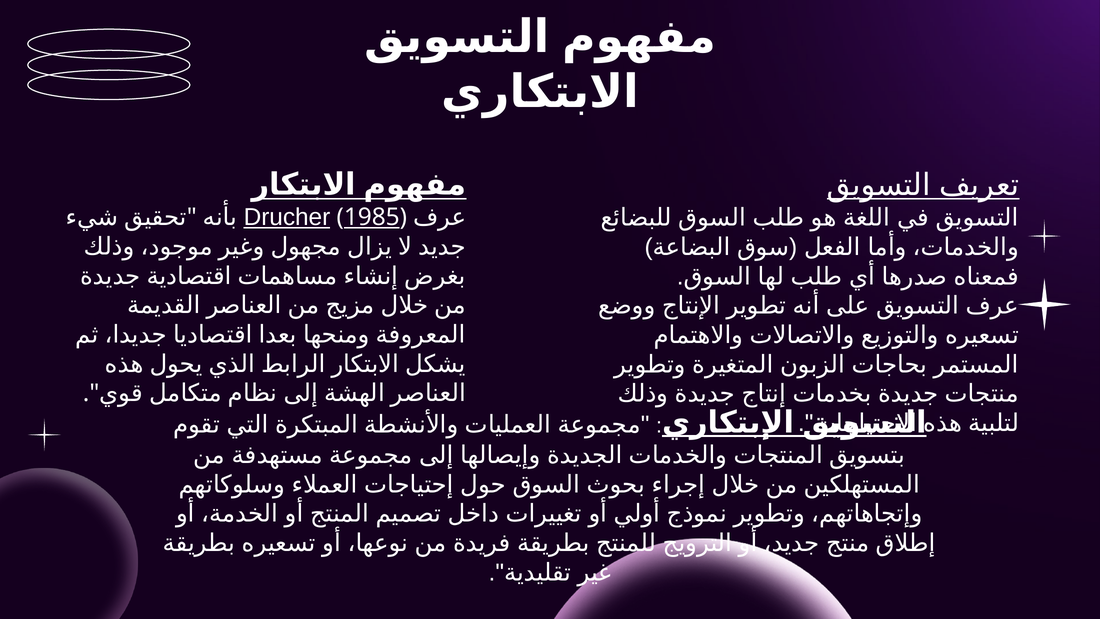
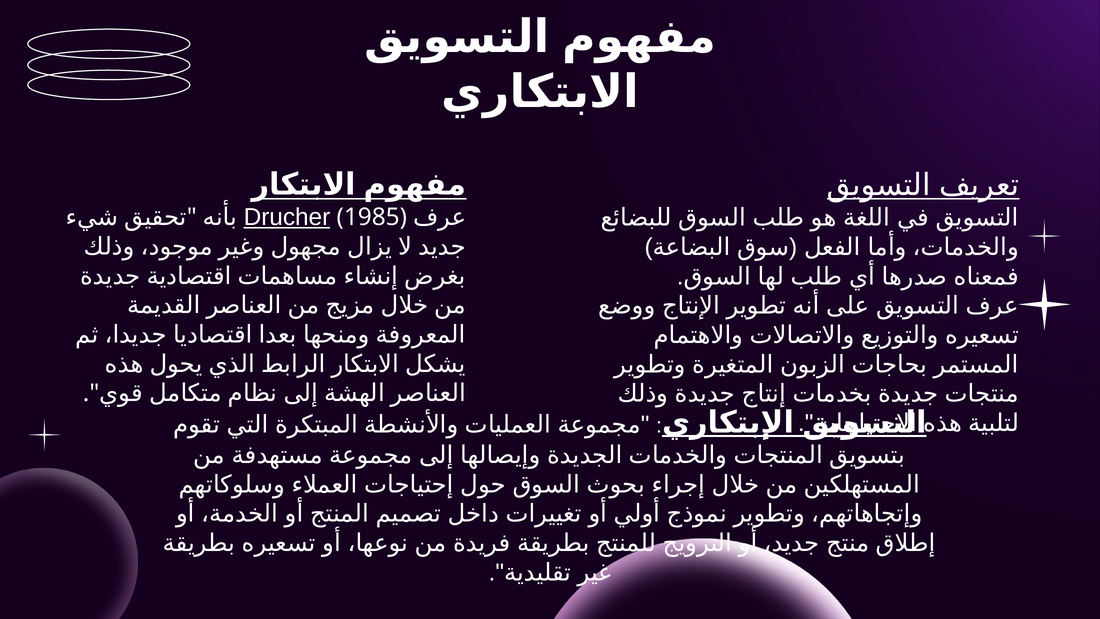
1985 underline: present -> none
